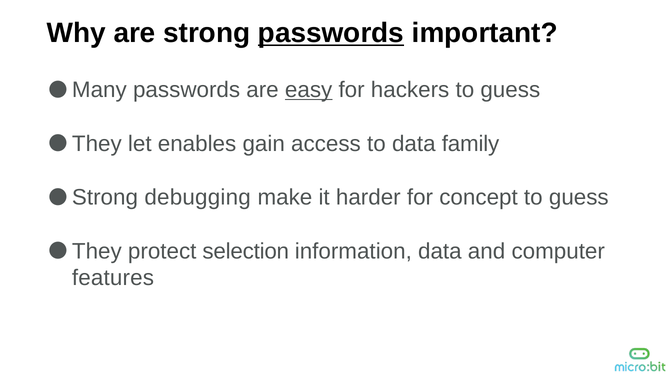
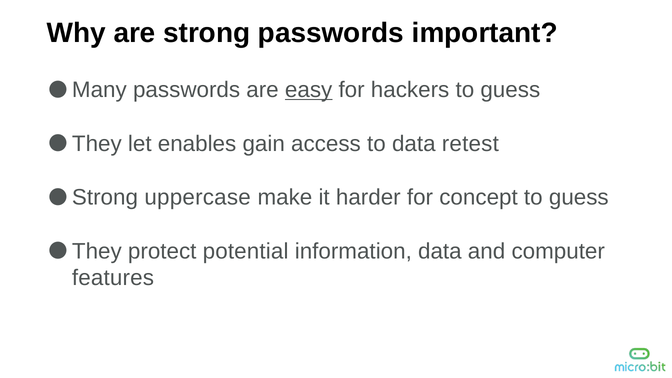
passwords at (331, 33) underline: present -> none
family: family -> retest
debugging: debugging -> uppercase
selection: selection -> potential
